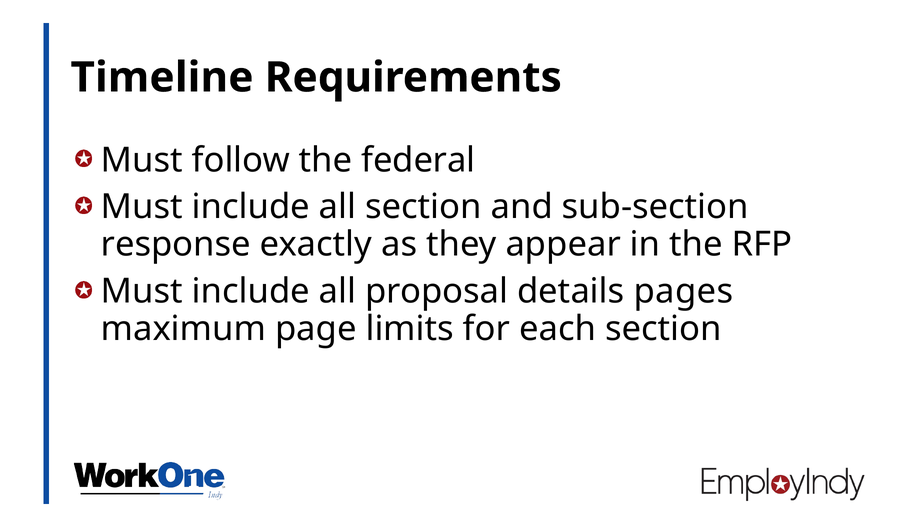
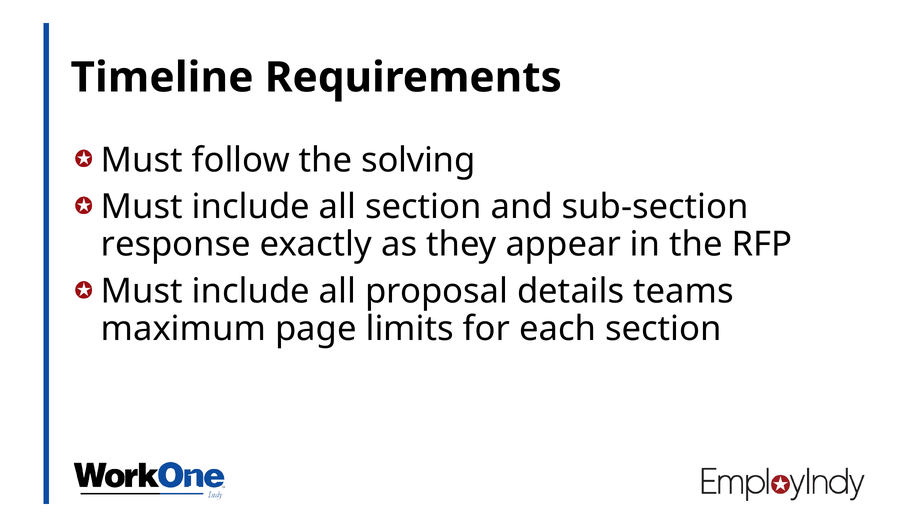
federal: federal -> solving
pages: pages -> teams
